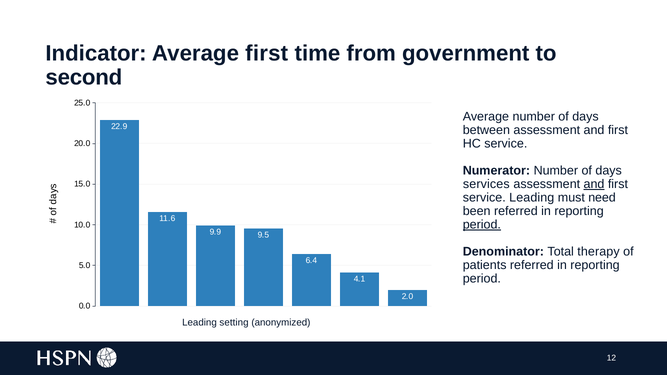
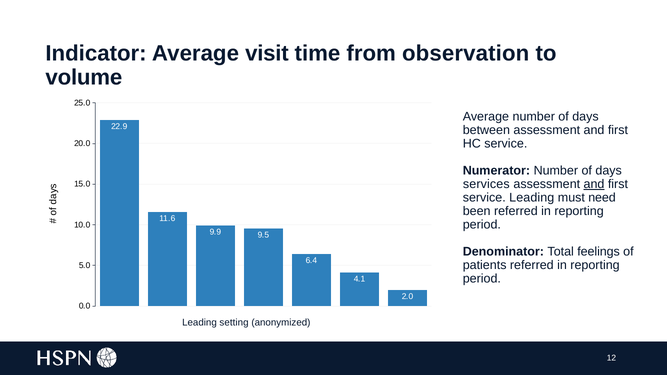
Average first: first -> visit
government: government -> observation
second: second -> volume
period at (482, 225) underline: present -> none
therapy: therapy -> feelings
